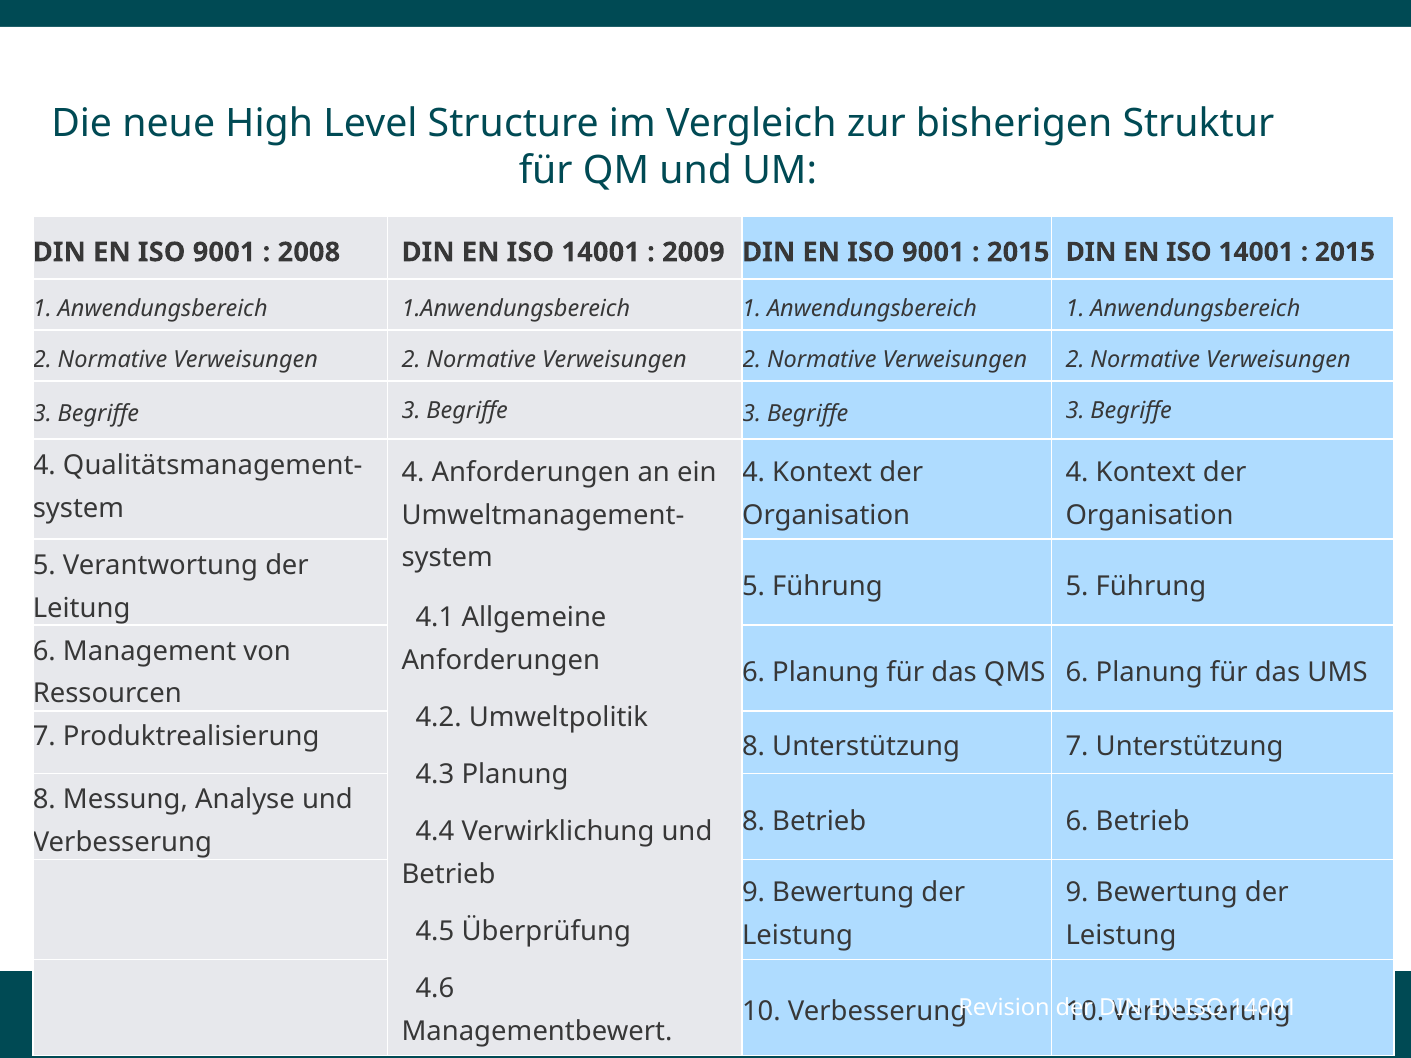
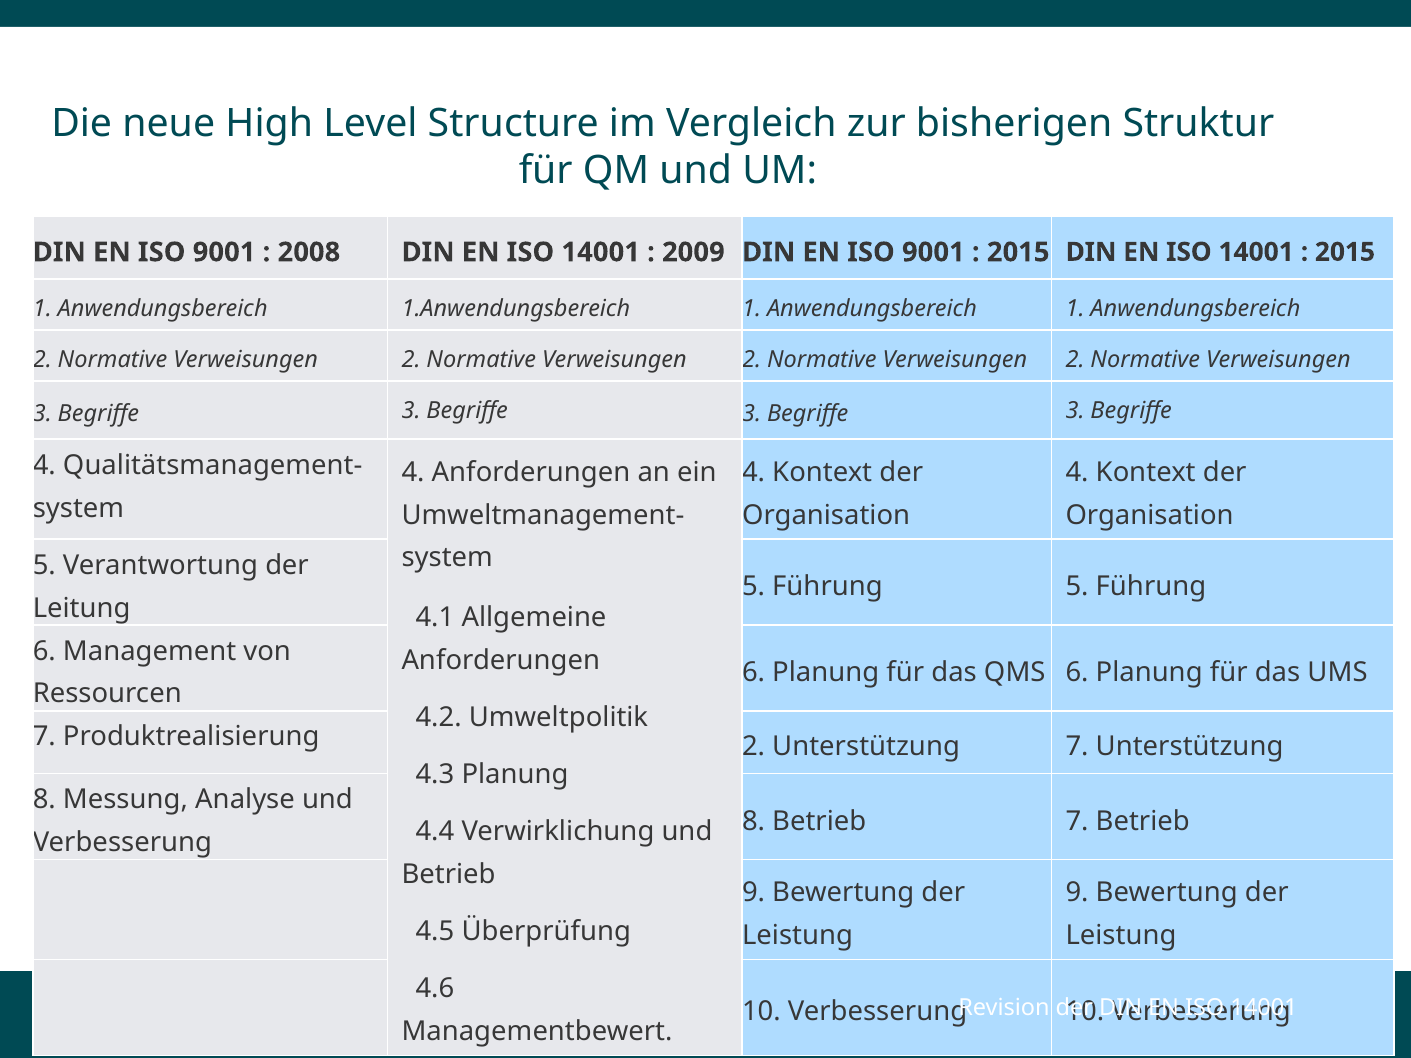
Produktrealisierung 8: 8 -> 2
Betrieb 6: 6 -> 7
